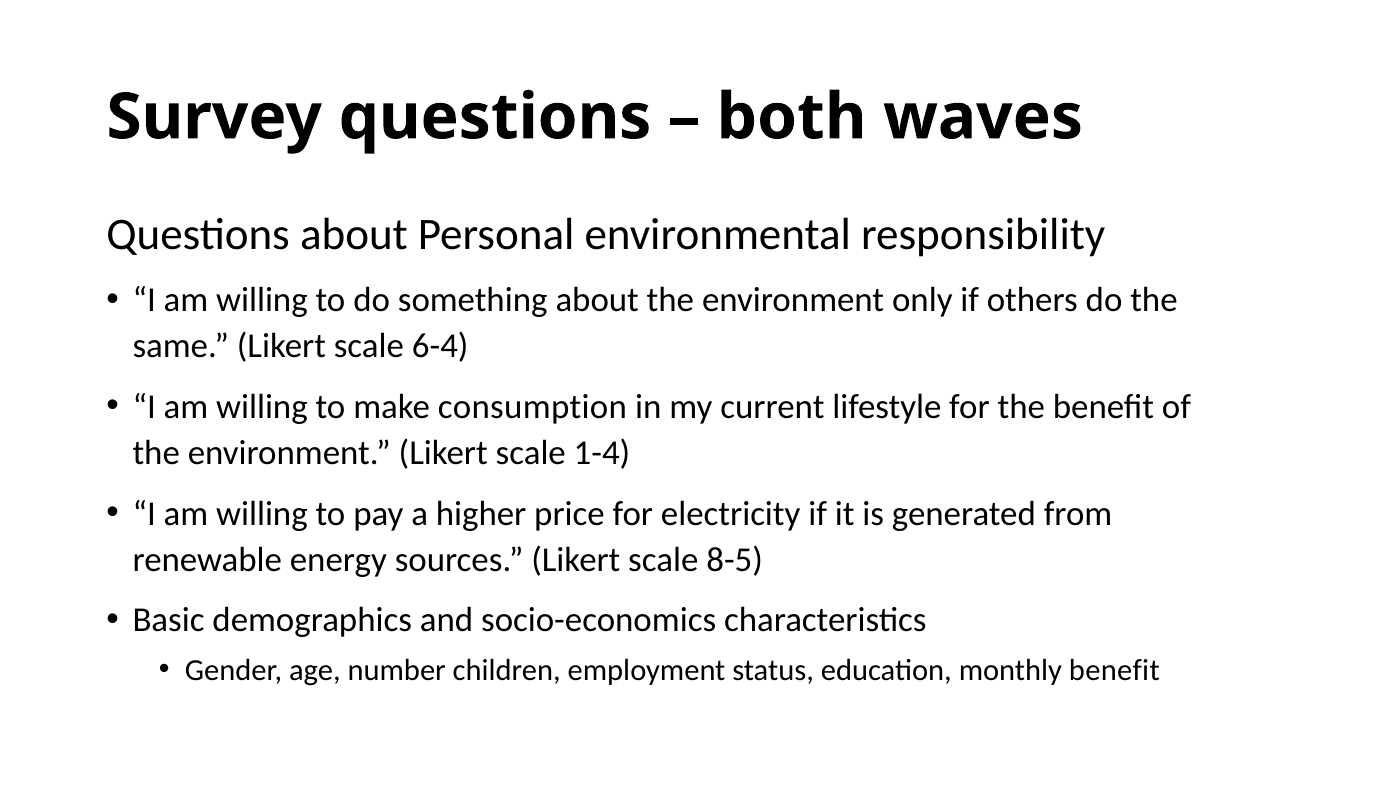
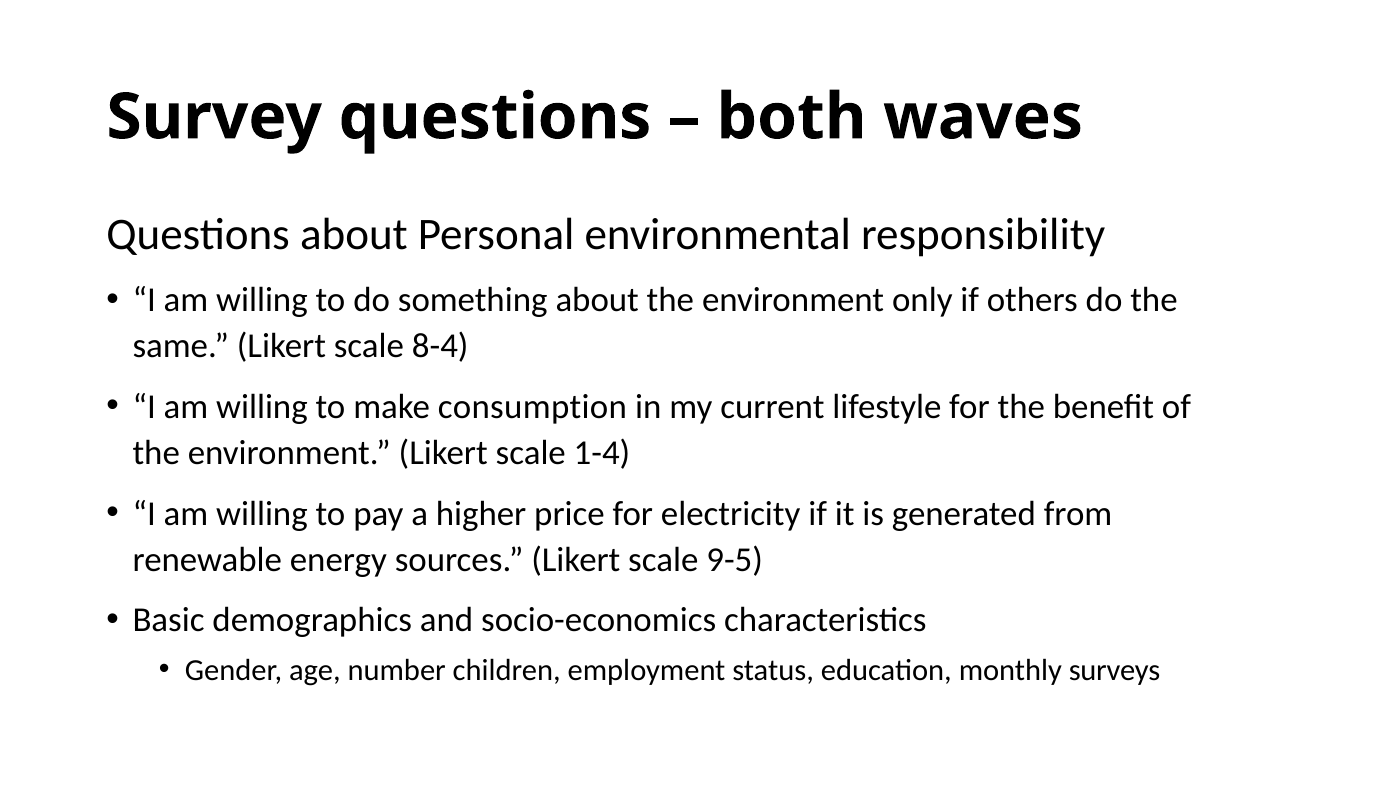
6-4: 6-4 -> 8-4
8-5: 8-5 -> 9-5
monthly benefit: benefit -> surveys
